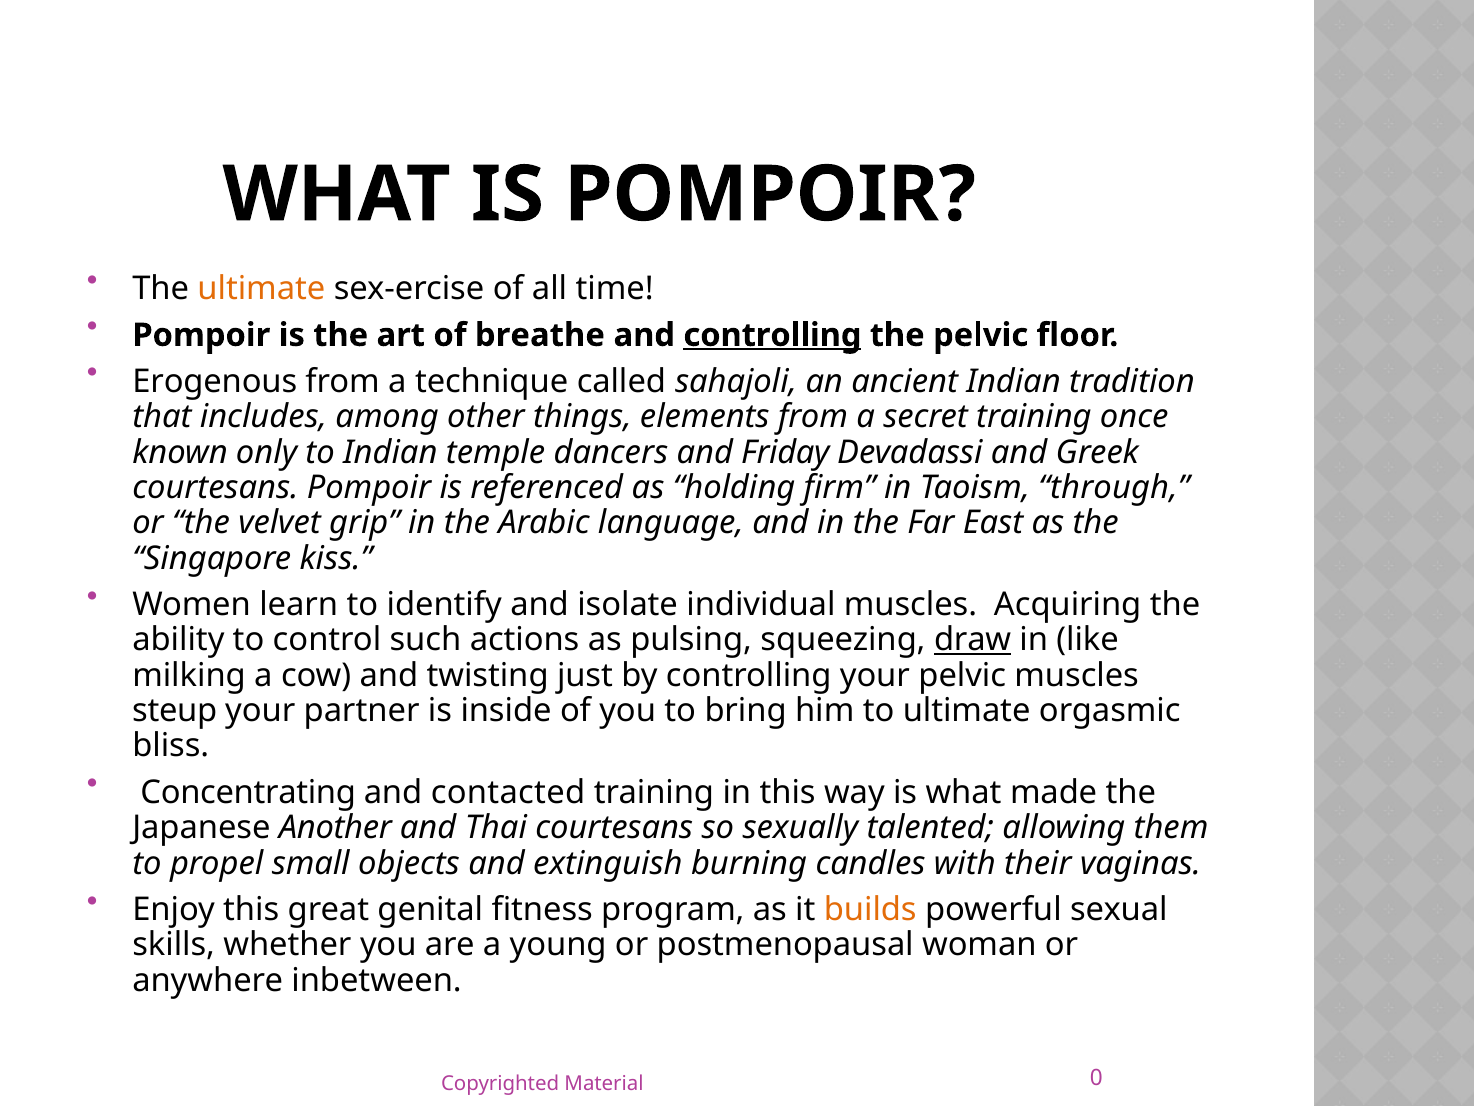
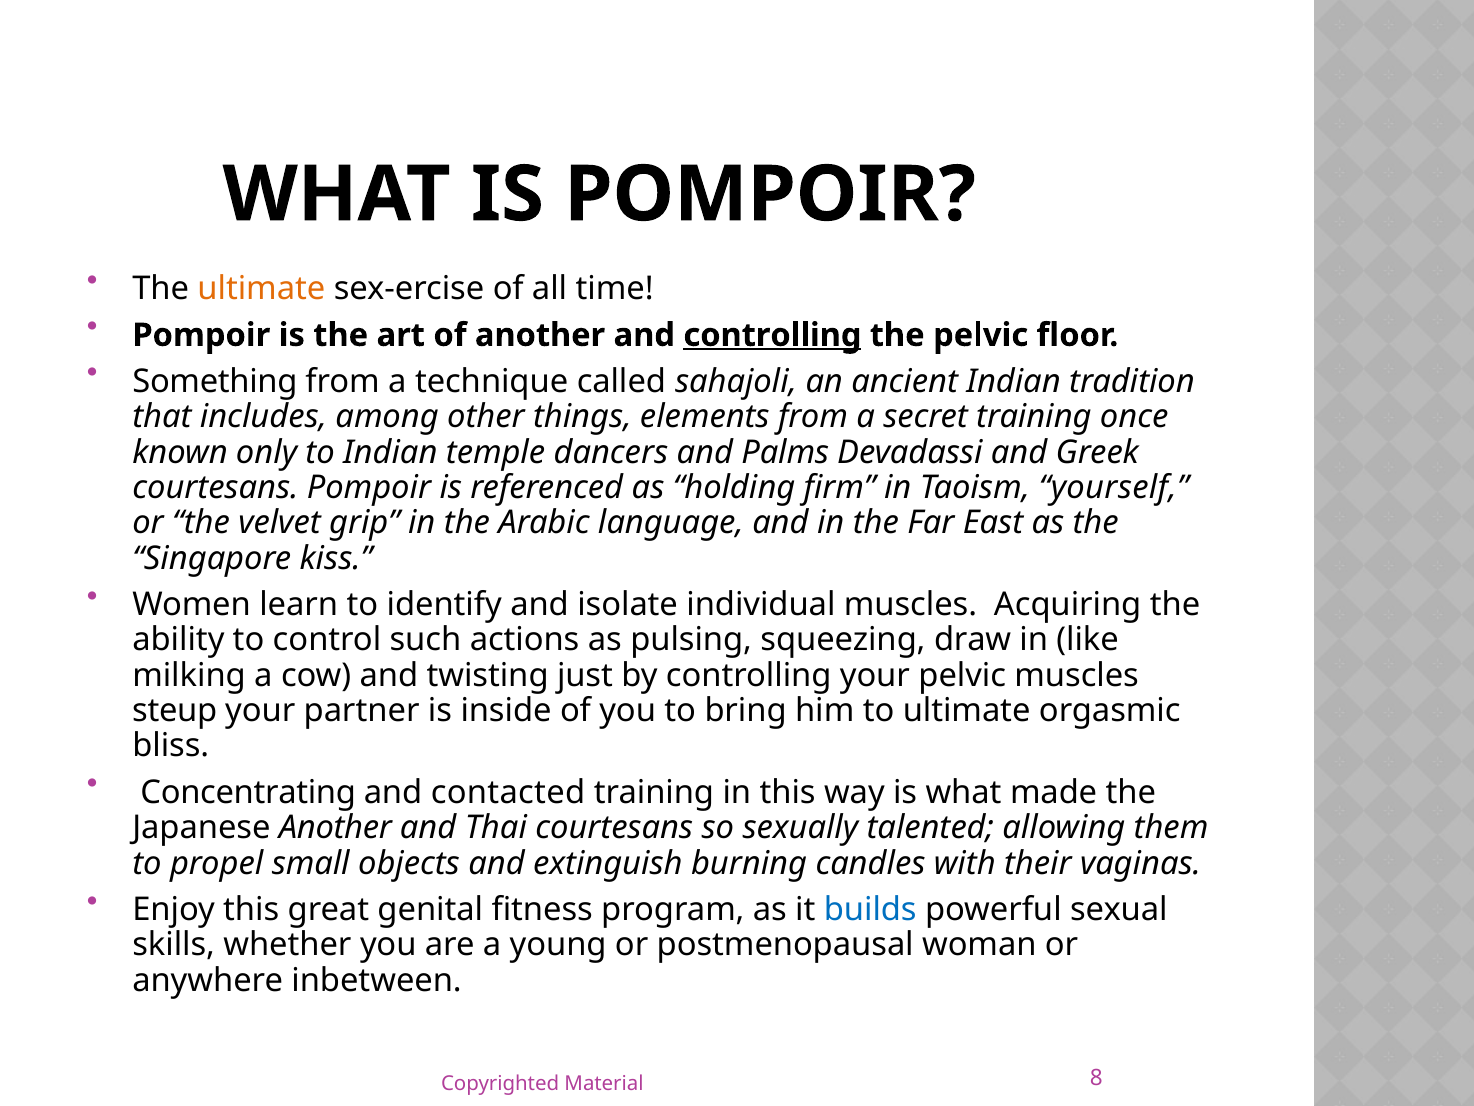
of breathe: breathe -> another
Erogenous: Erogenous -> Something
Friday: Friday -> Palms
through: through -> yourself
draw underline: present -> none
builds colour: orange -> blue
0: 0 -> 8
